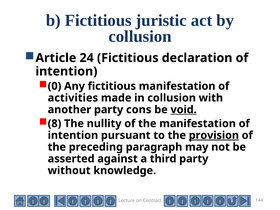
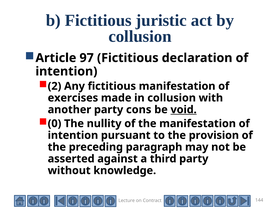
24: 24 -> 97
0: 0 -> 2
activities: activities -> exercises
8: 8 -> 0
provision underline: present -> none
